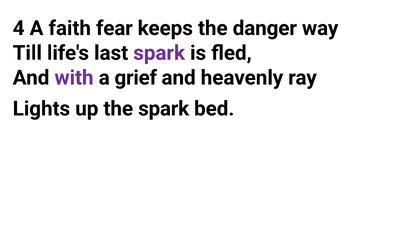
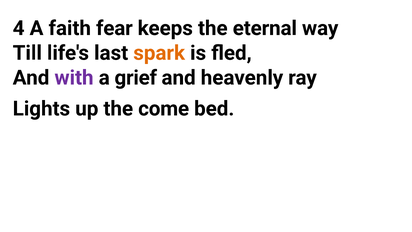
danger: danger -> eternal
spark at (159, 53) colour: purple -> orange
the spark: spark -> come
